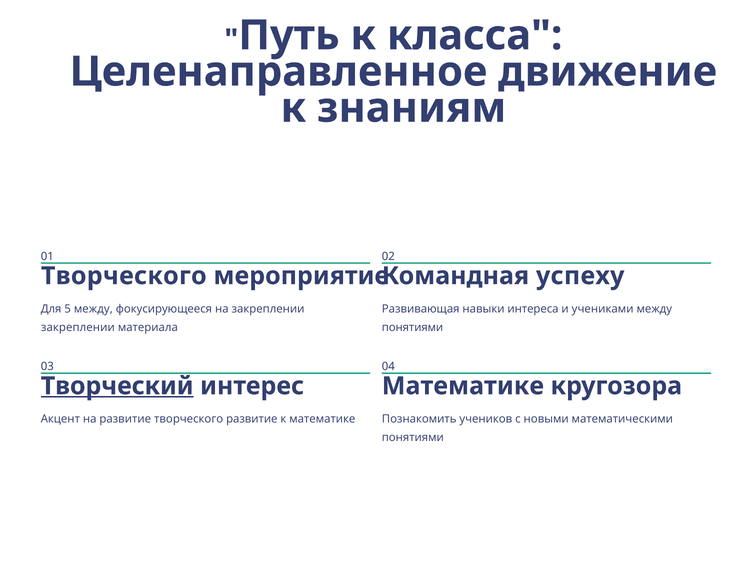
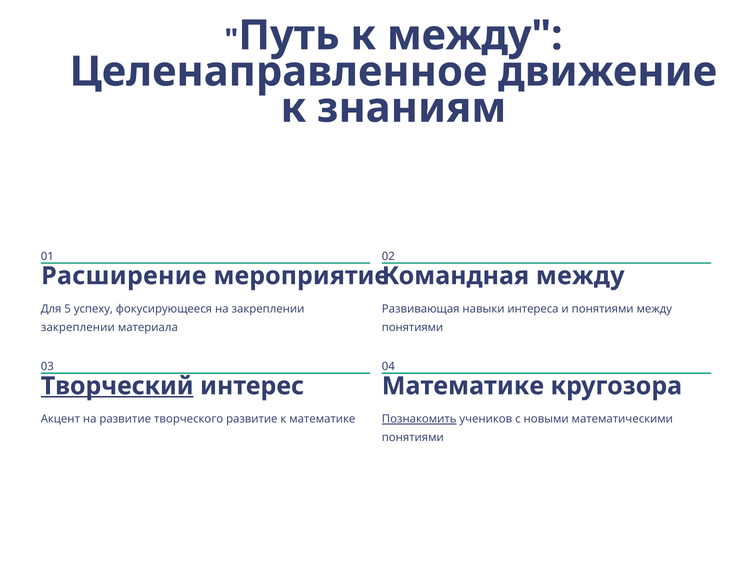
к класса: класса -> между
Творческого at (124, 276): Творческого -> Расширение
Командная успеху: успеху -> между
5 между: между -> успеху
и учениками: учениками -> понятиями
Познакомить underline: none -> present
